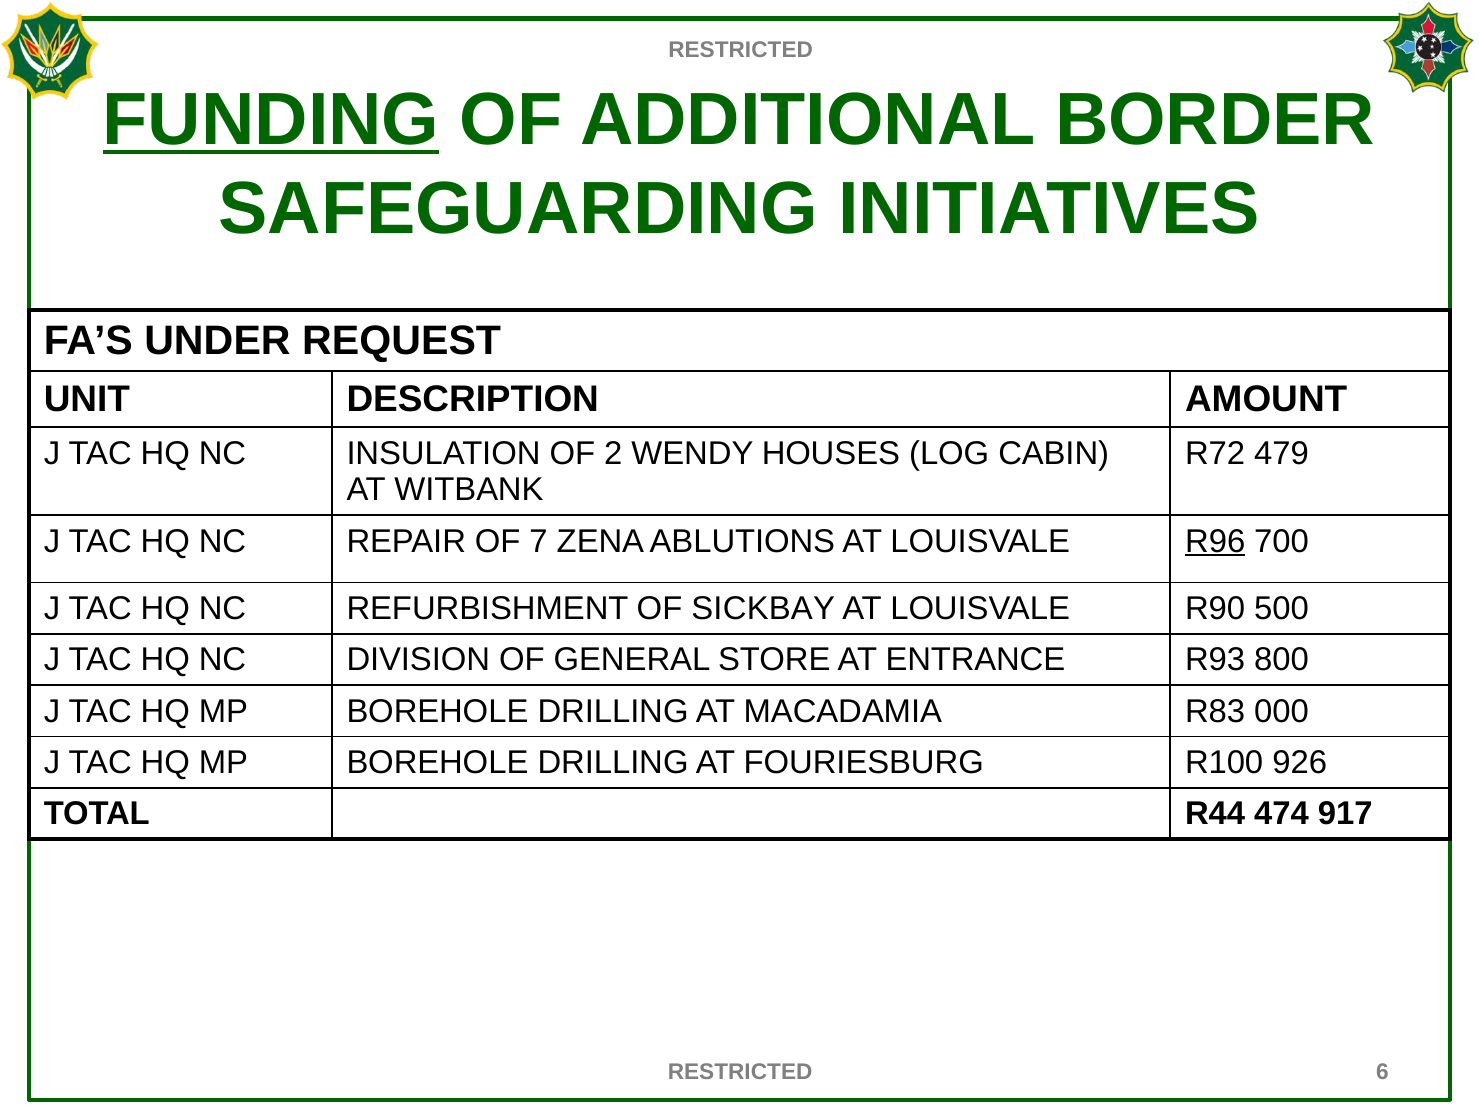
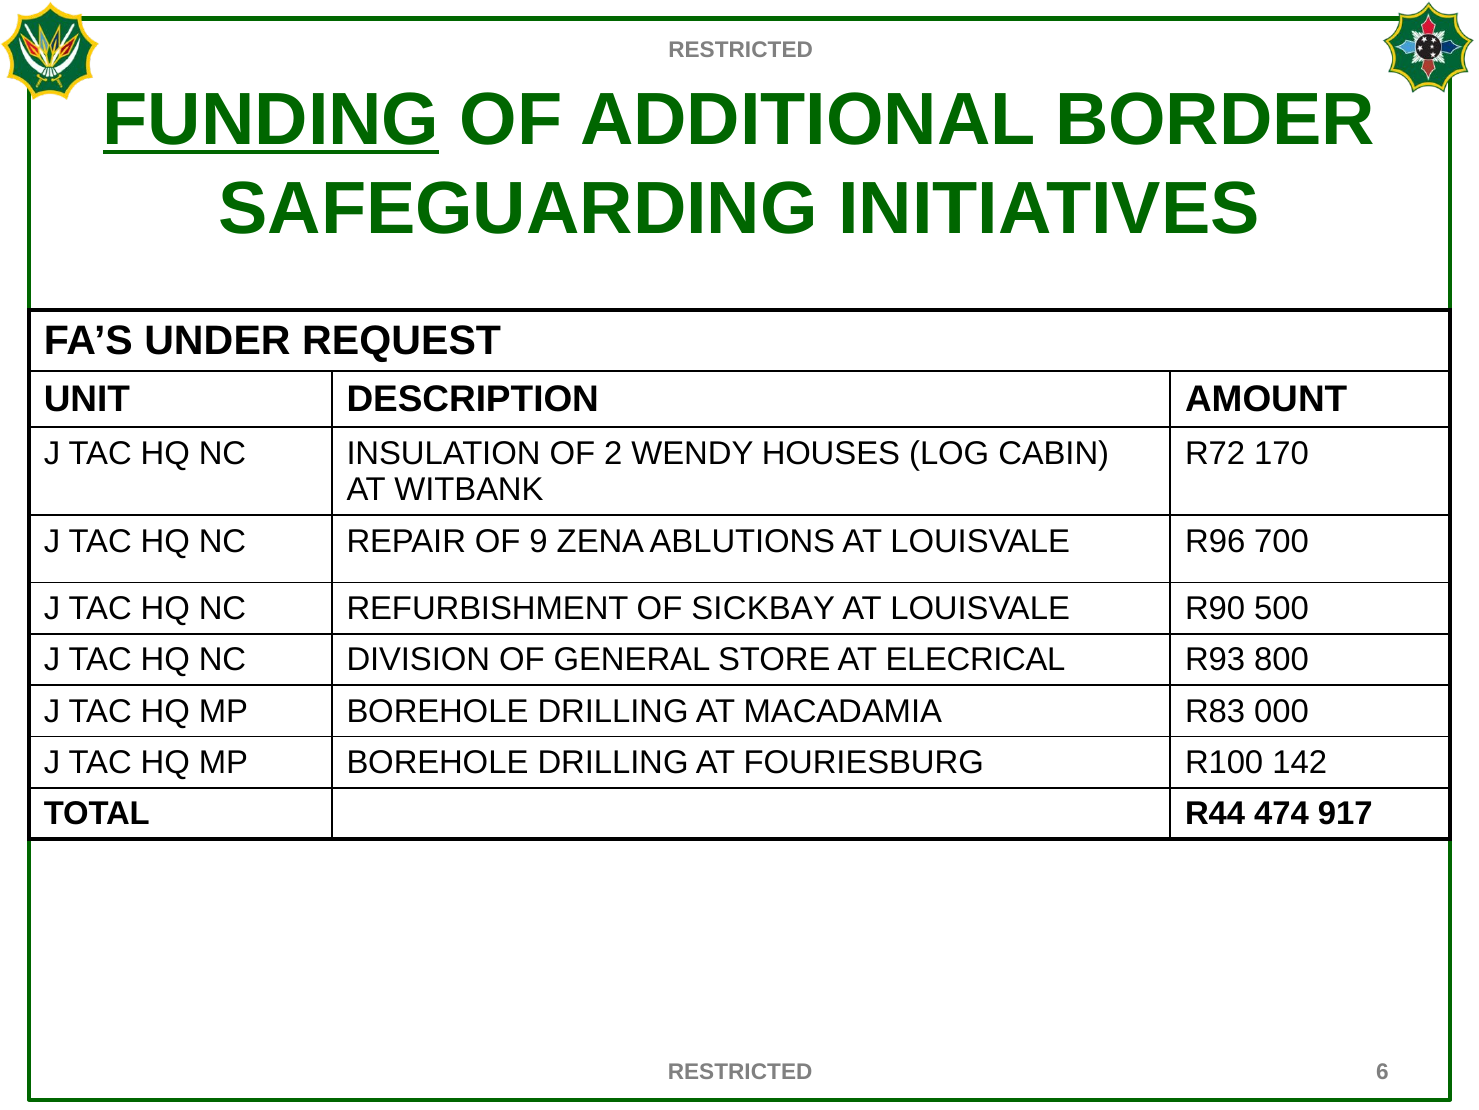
479: 479 -> 170
7: 7 -> 9
R96 underline: present -> none
ENTRANCE: ENTRANCE -> ELECRICAL
926: 926 -> 142
